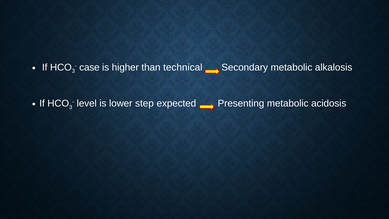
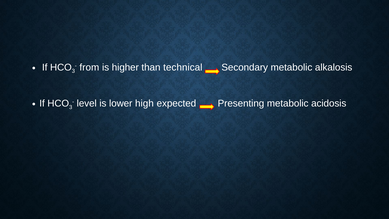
case: case -> from
step: step -> high
